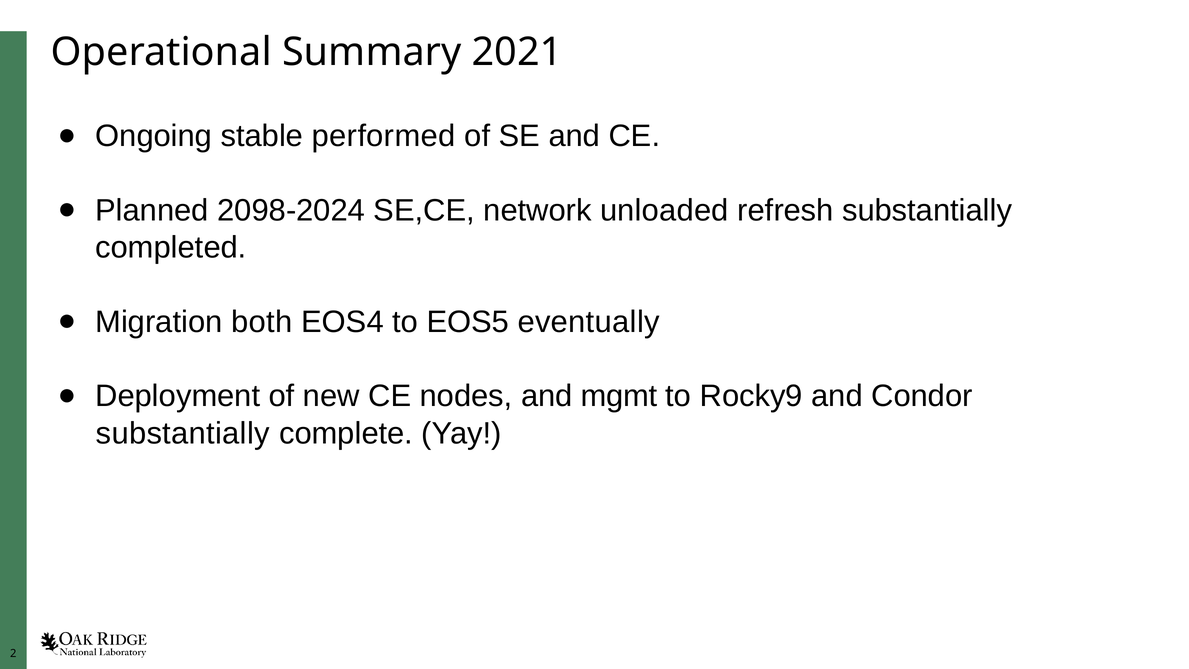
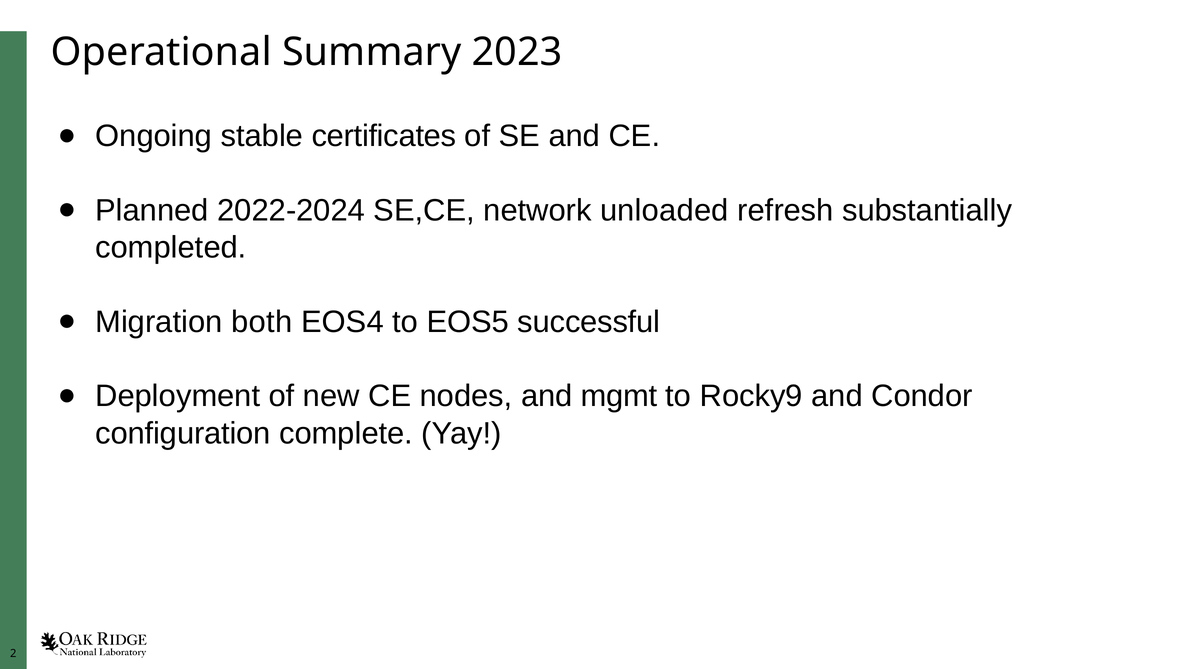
2021: 2021 -> 2023
performed: performed -> certificates
2098-2024: 2098-2024 -> 2022-2024
eventually: eventually -> successful
substantially at (183, 433): substantially -> configuration
